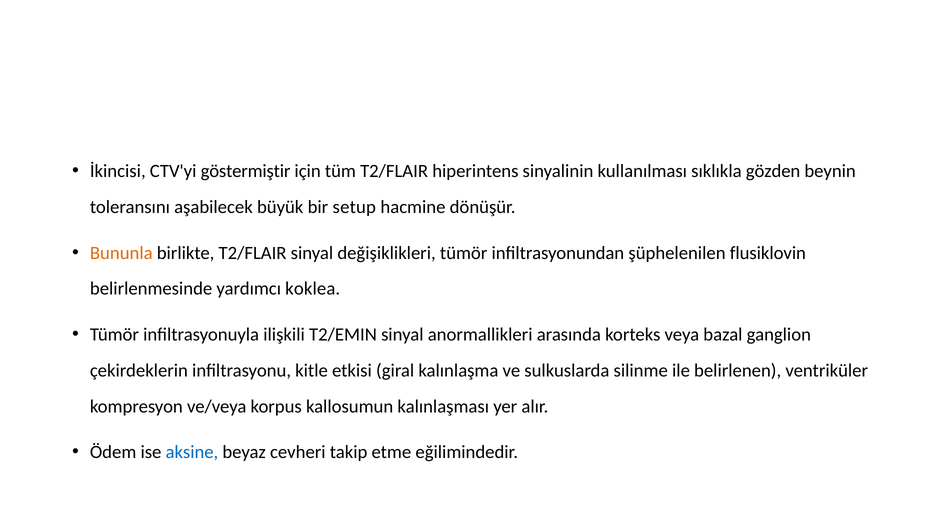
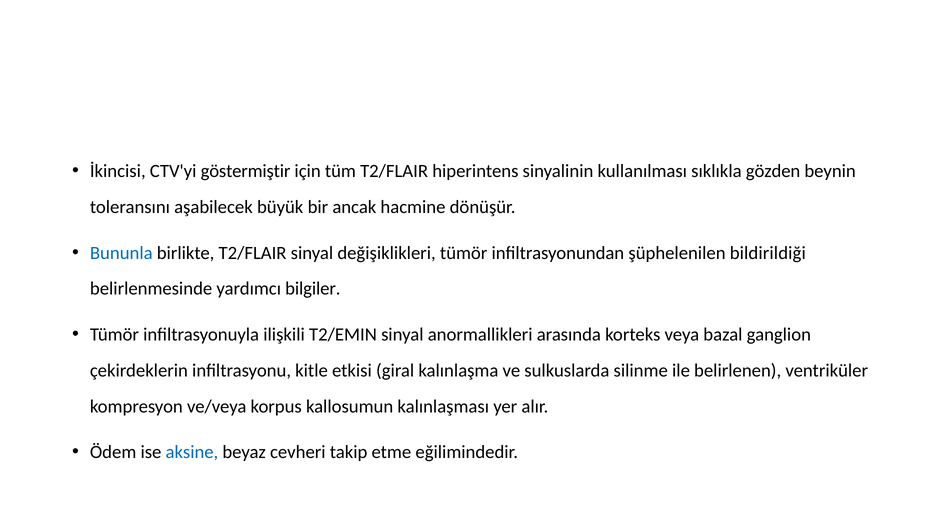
setup: setup -> ancak
Bununla colour: orange -> blue
flusiklovin: flusiklovin -> bildirildiği
koklea: koklea -> bilgiler
